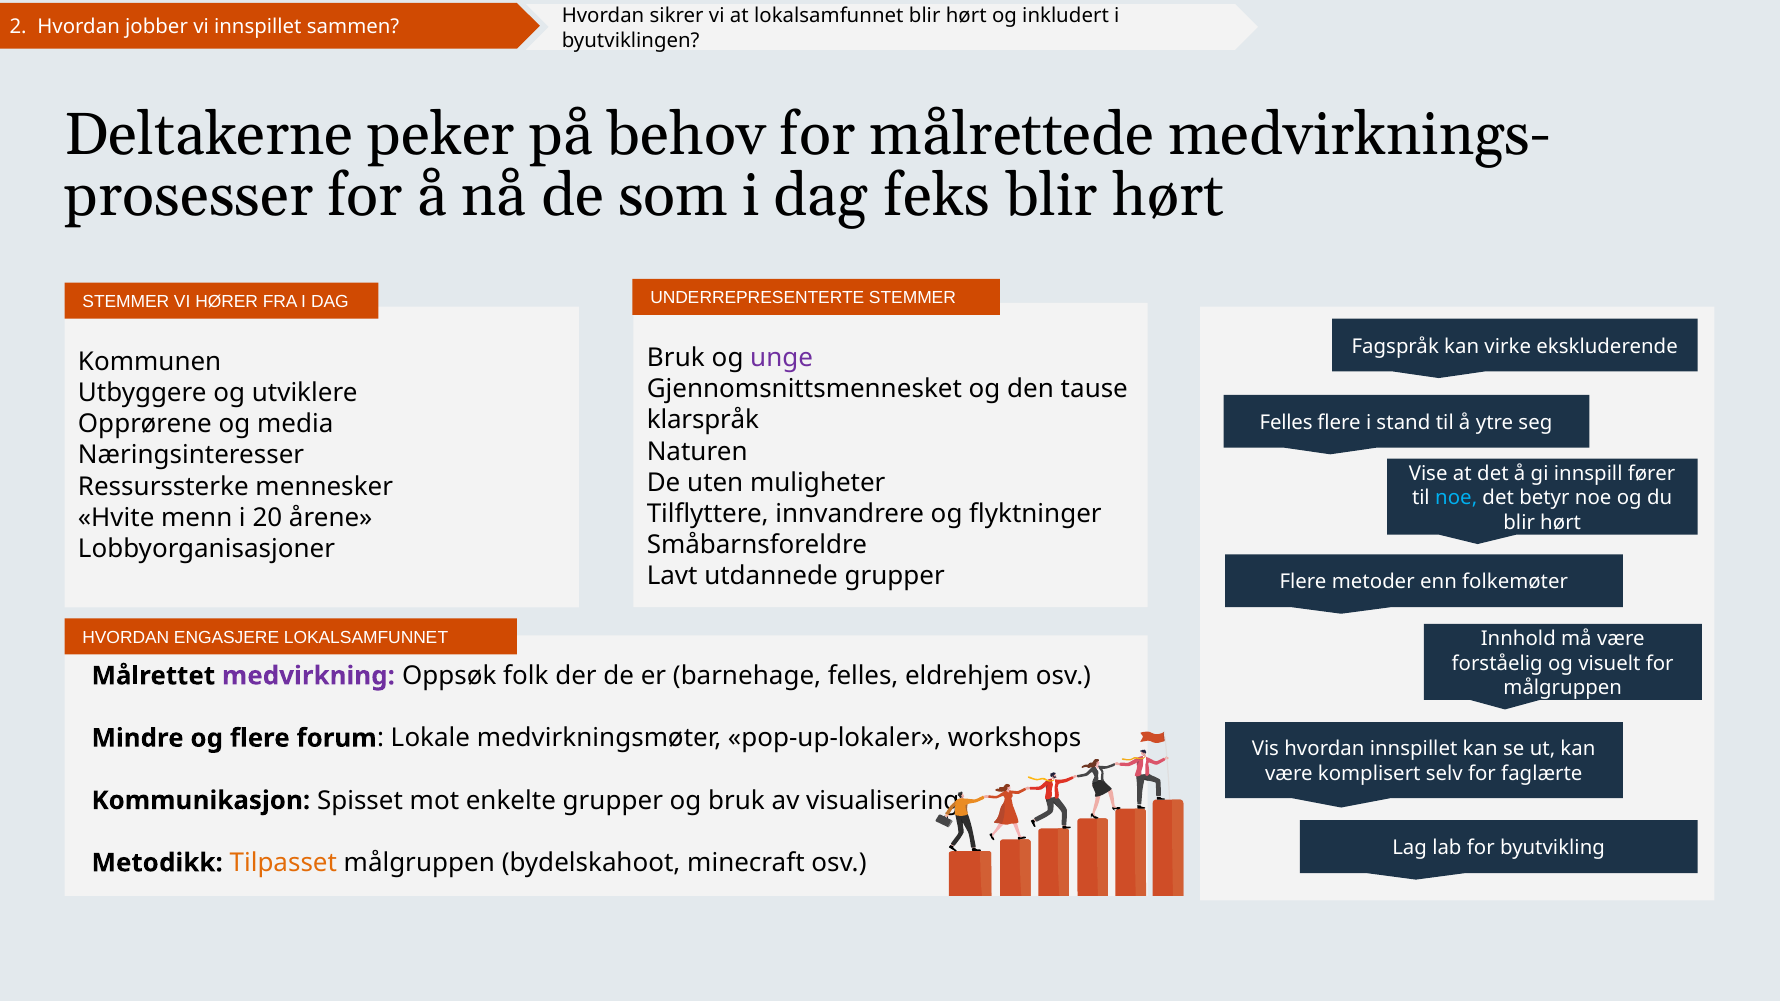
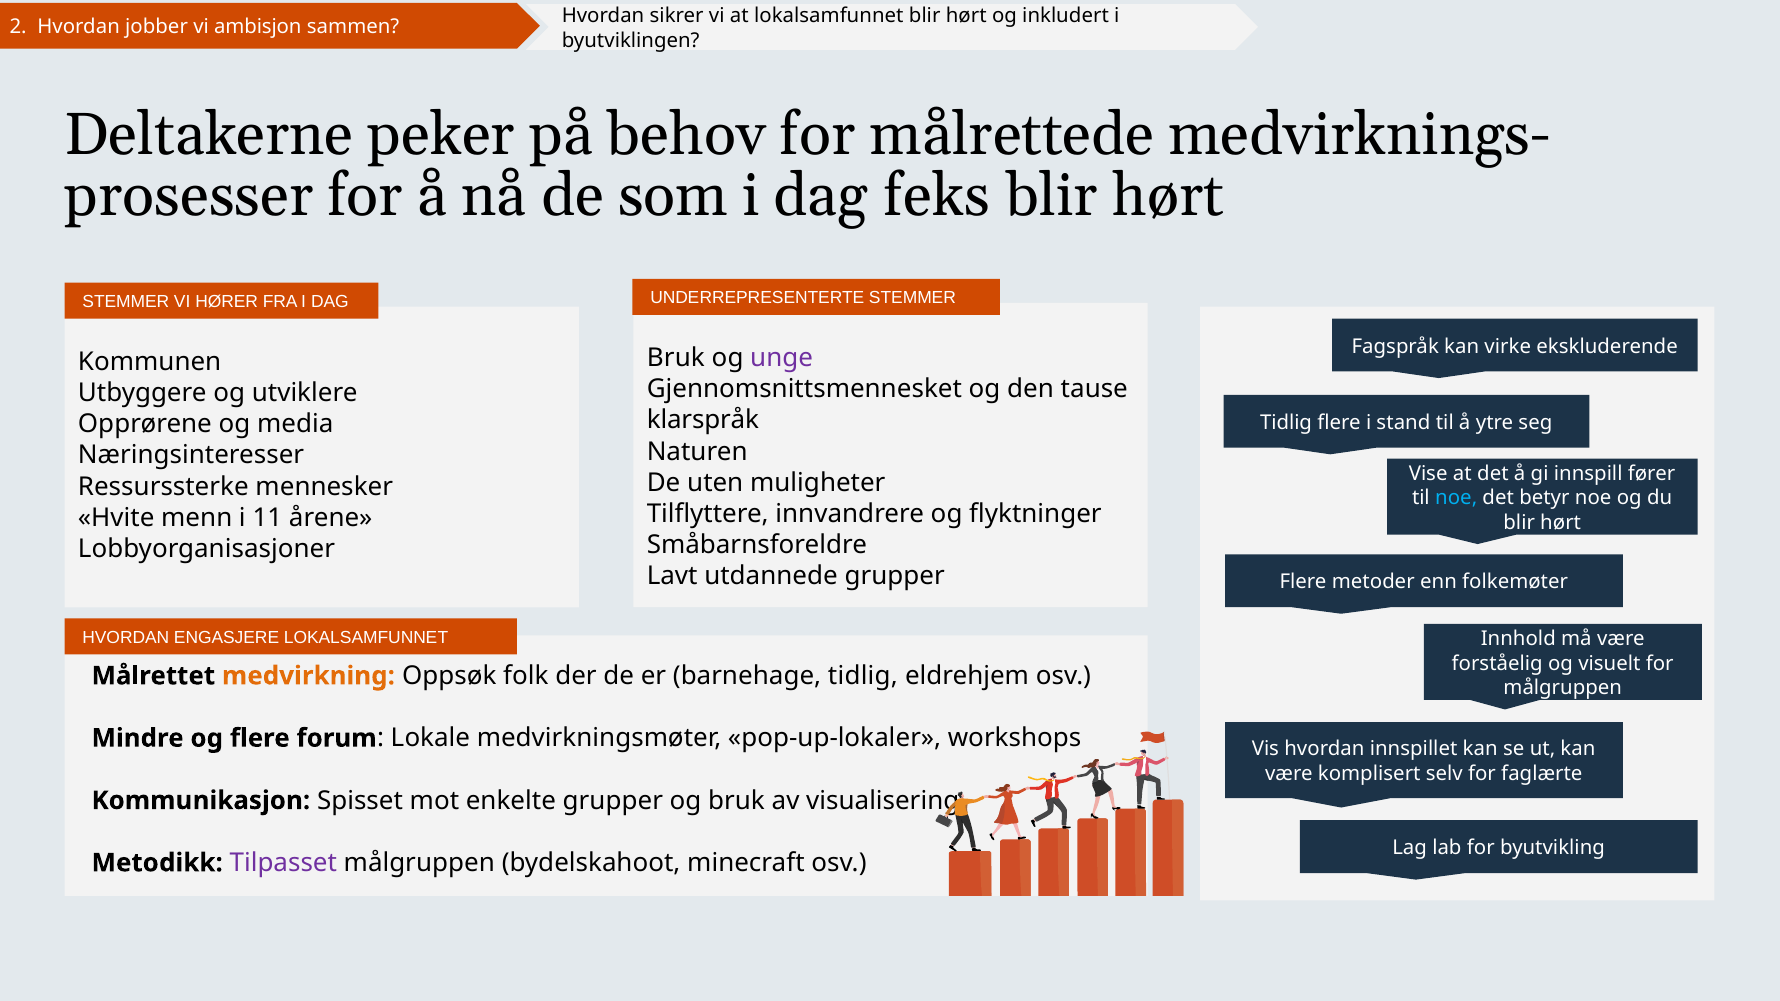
vi innspillet: innspillet -> ambisjon
Felles at (1286, 423): Felles -> Tidlig
20: 20 -> 11
medvirkning colour: purple -> orange
barnehage felles: felles -> tidlig
Tilpasset colour: orange -> purple
